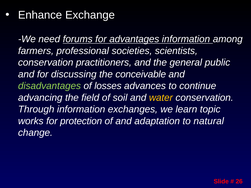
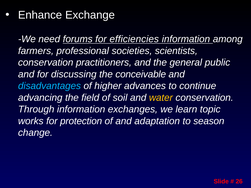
advantages: advantages -> efficiencies
disadvantages colour: light green -> light blue
losses: losses -> higher
natural: natural -> season
